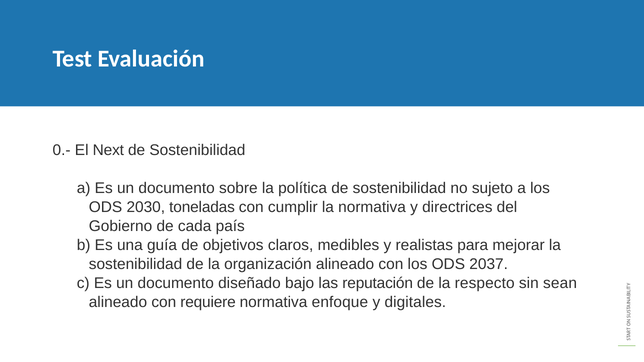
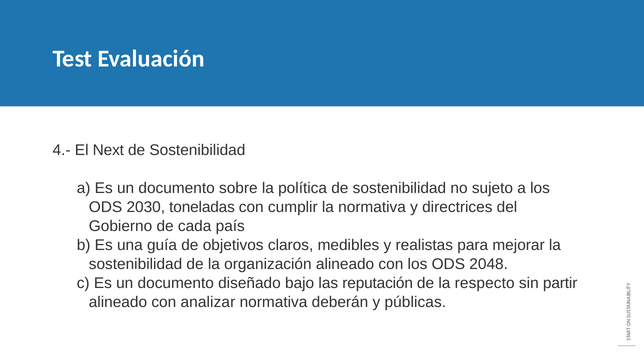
0.-: 0.- -> 4.-
2037: 2037 -> 2048
sean: sean -> partir
requiere: requiere -> analizar
enfoque: enfoque -> deberán
digitales: digitales -> públicas
